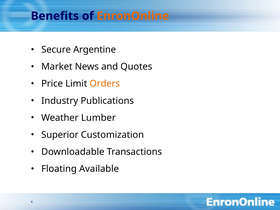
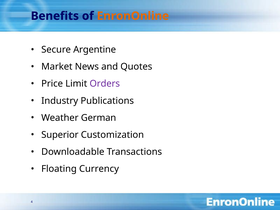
Orders colour: orange -> purple
Lumber: Lumber -> German
Available: Available -> Currency
